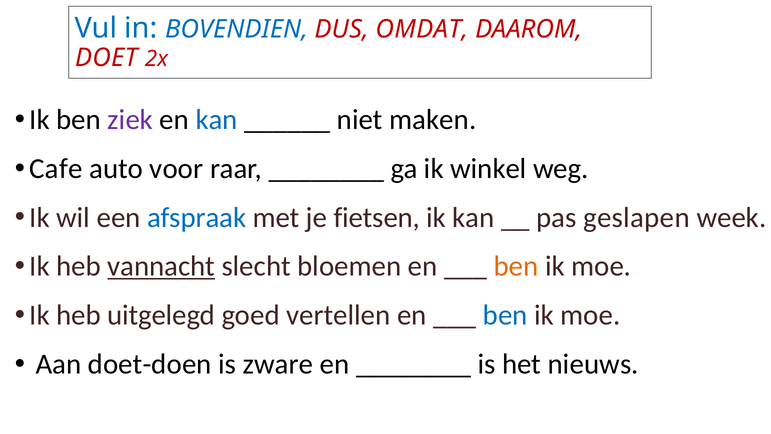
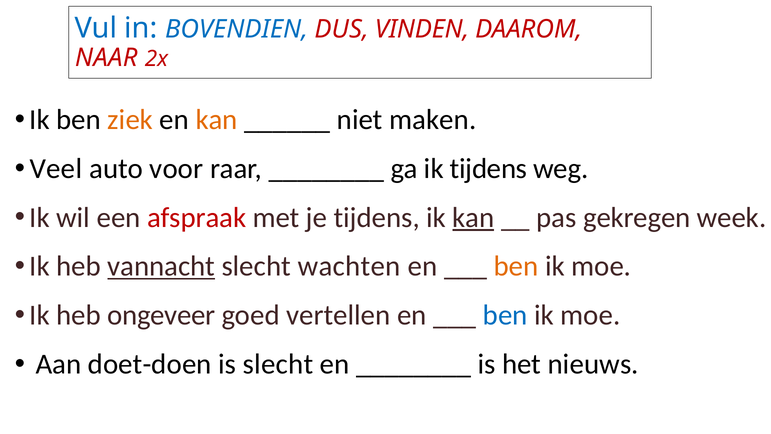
OMDAT: OMDAT -> VINDEN
DOET: DOET -> NAAR
ziek colour: purple -> orange
kan at (217, 120) colour: blue -> orange
Cafe: Cafe -> Veel
ik winkel: winkel -> tijdens
afspraak colour: blue -> red
je fietsen: fietsen -> tijdens
kan at (473, 217) underline: none -> present
geslapen: geslapen -> gekregen
bloemen: bloemen -> wachten
uitgelegd: uitgelegd -> ongeveer
is zware: zware -> slecht
